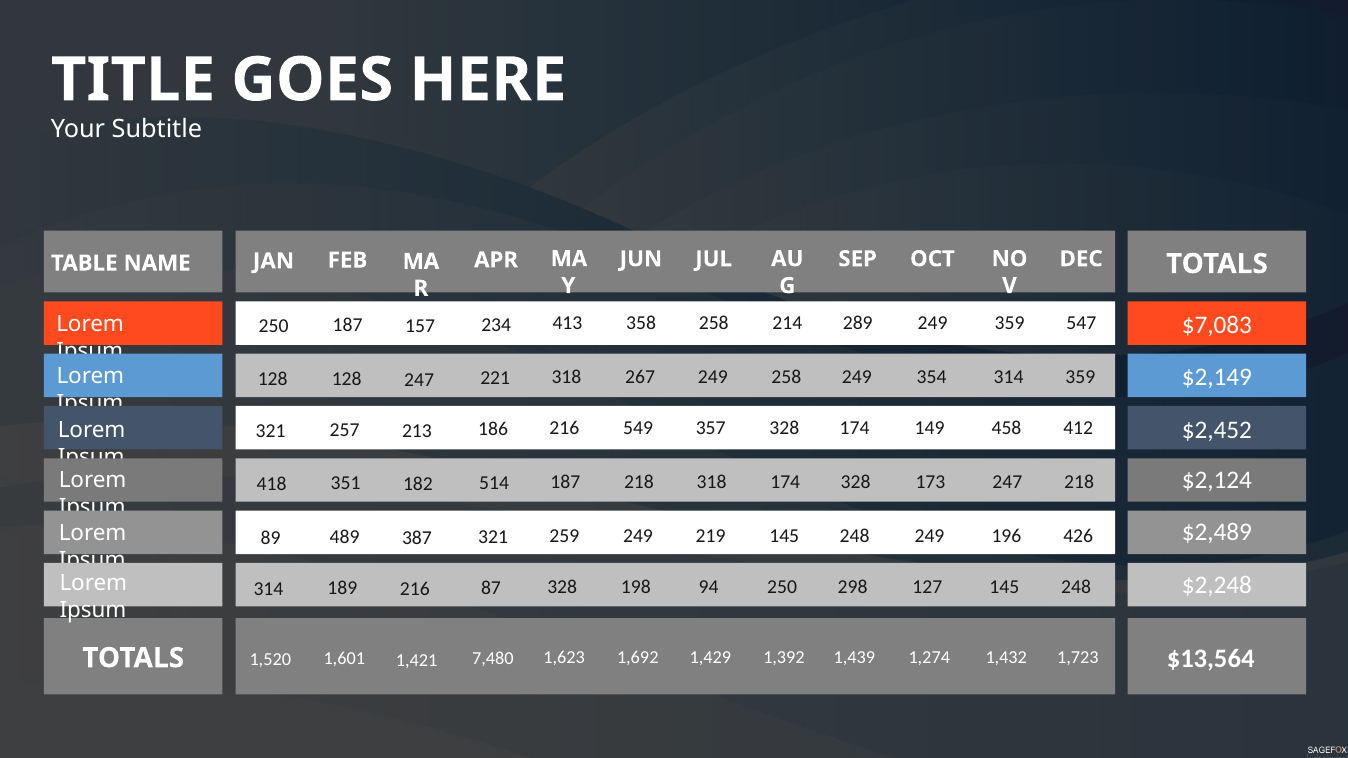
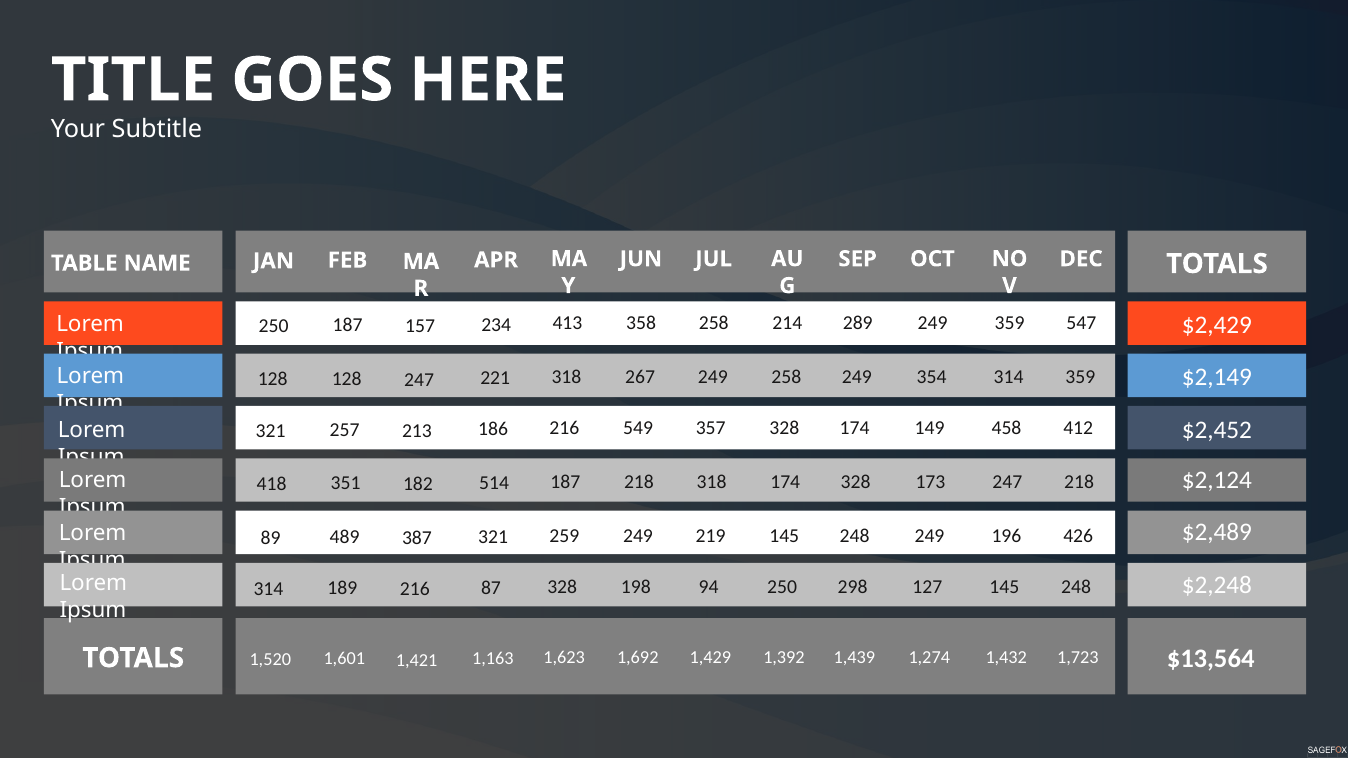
$7,083: $7,083 -> $2,429
7,480: 7,480 -> 1,163
